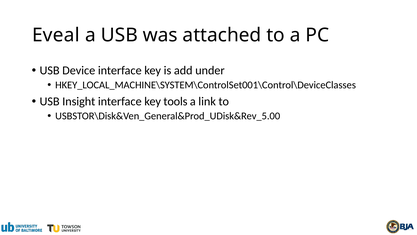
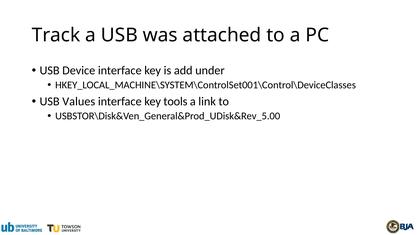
Eveal: Eveal -> Track
Insight: Insight -> Values
